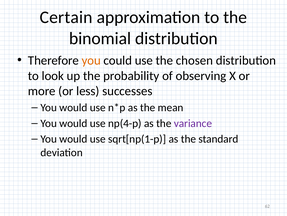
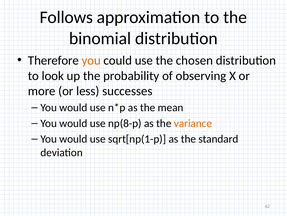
Certain: Certain -> Follows
np(4-p: np(4-p -> np(8-p
variance colour: purple -> orange
